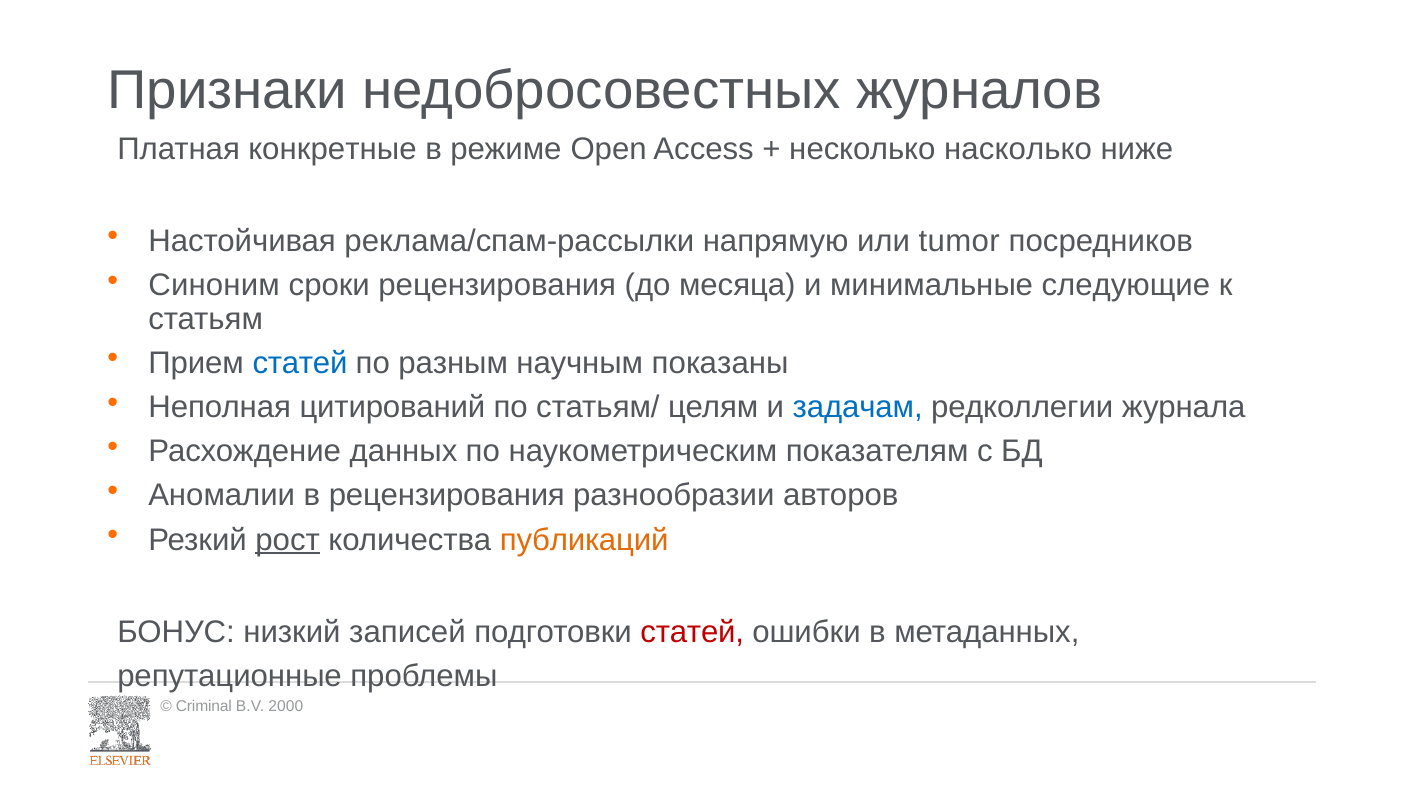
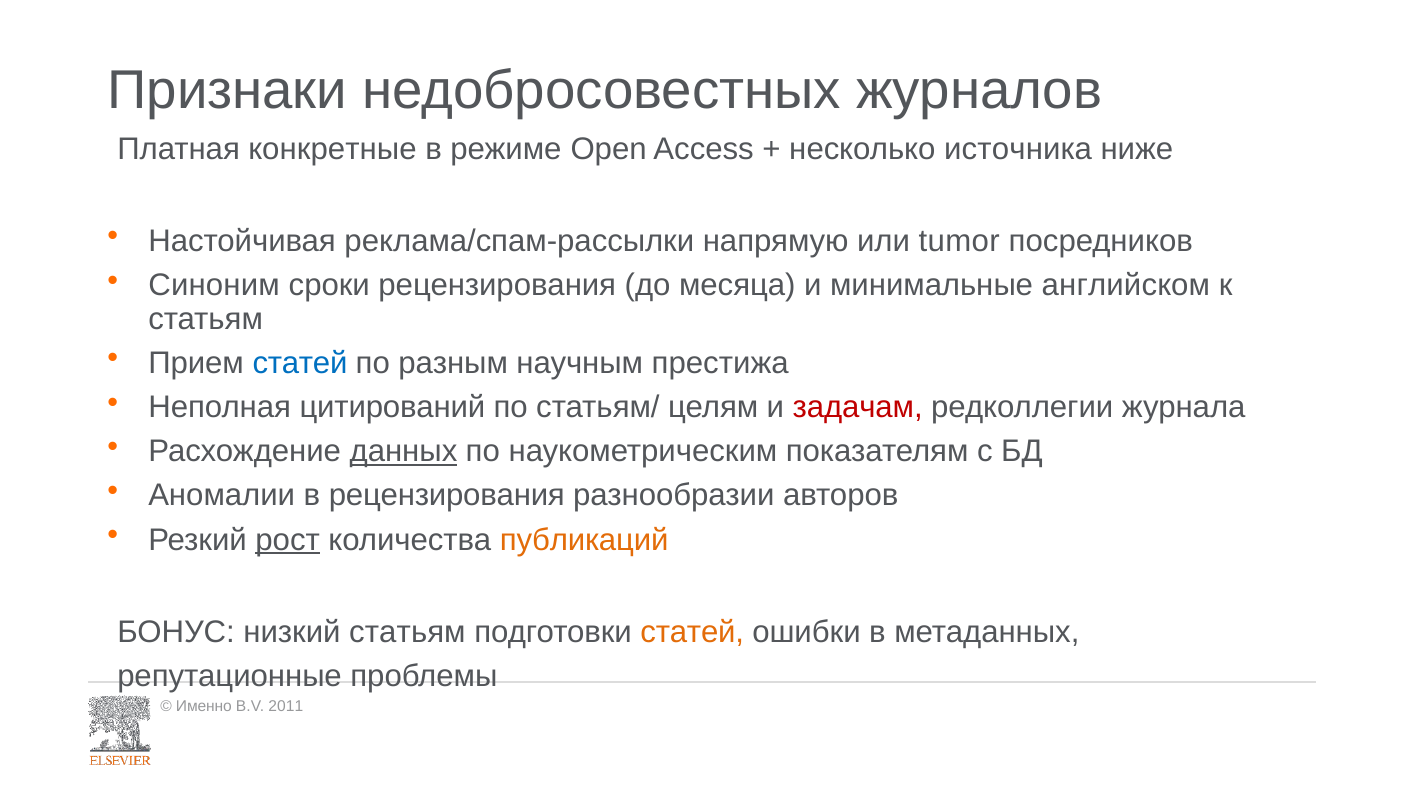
насколько: насколько -> источника
следующие: следующие -> английском
показаны: показаны -> престижа
задачам colour: blue -> red
данных underline: none -> present
низкий записей: записей -> статьям
статей at (692, 632) colour: red -> orange
Criminal: Criminal -> Именно
2000: 2000 -> 2011
